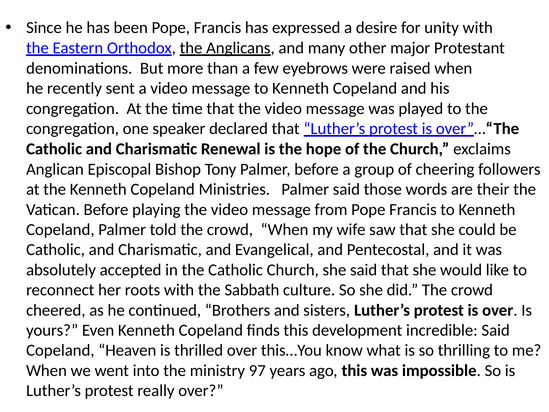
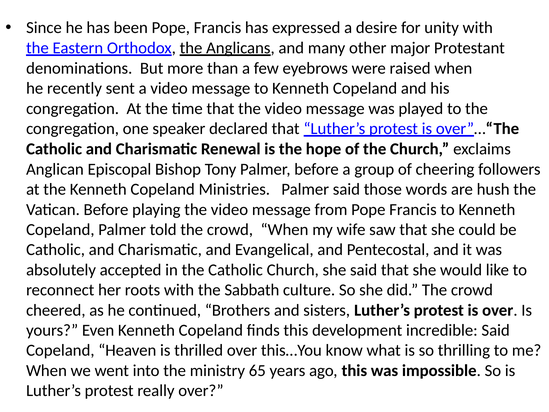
their: their -> hush
97: 97 -> 65
